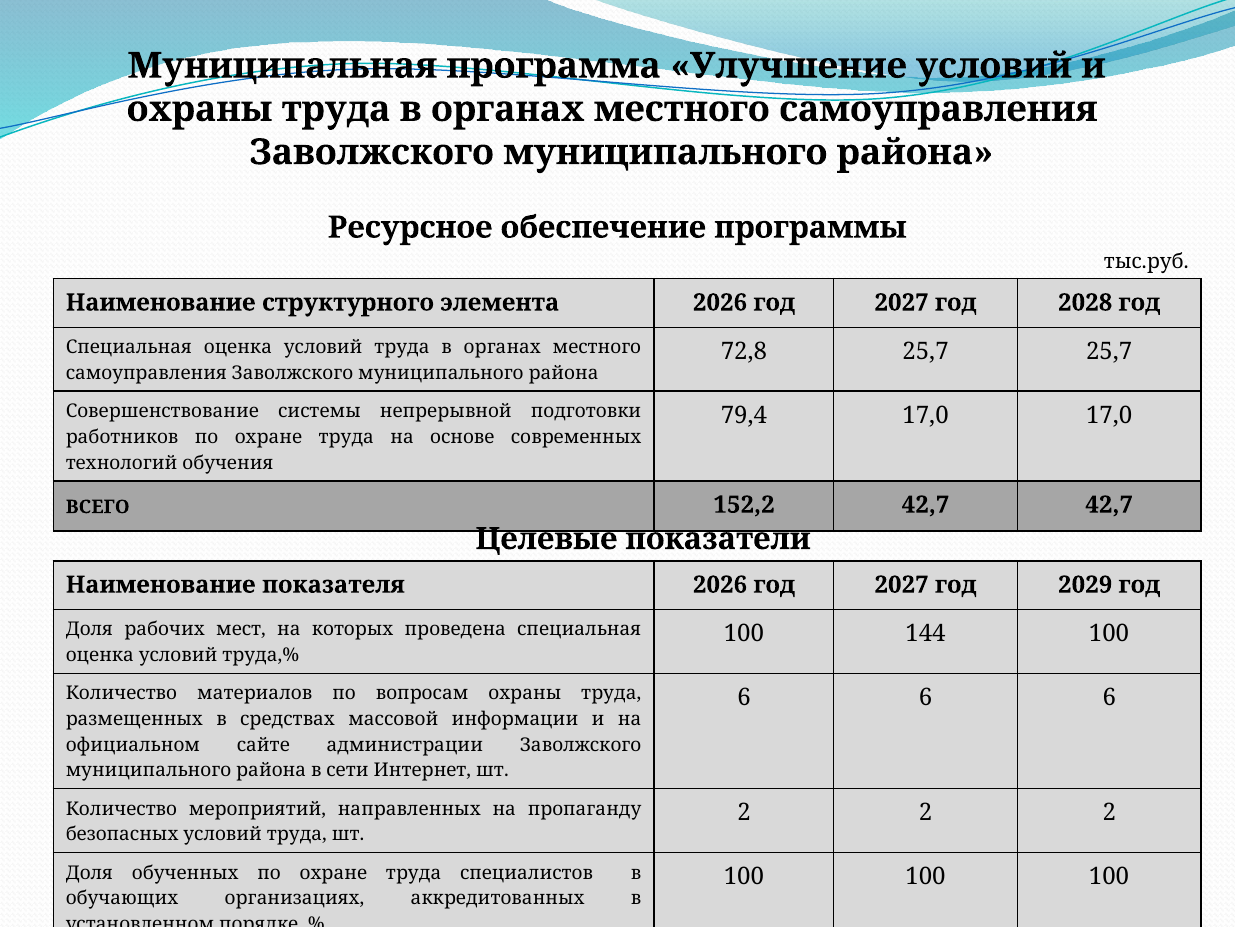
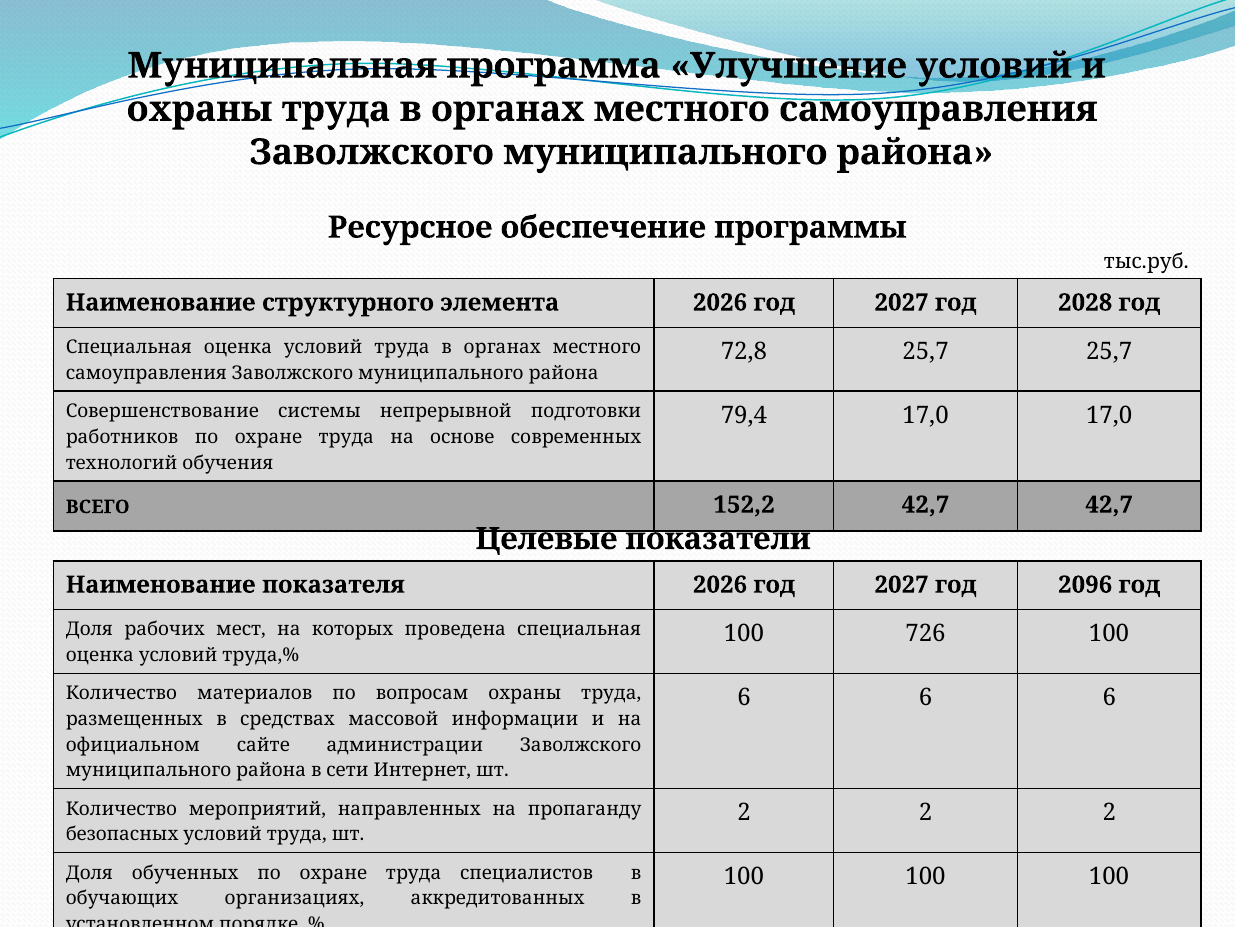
2029: 2029 -> 2096
144: 144 -> 726
